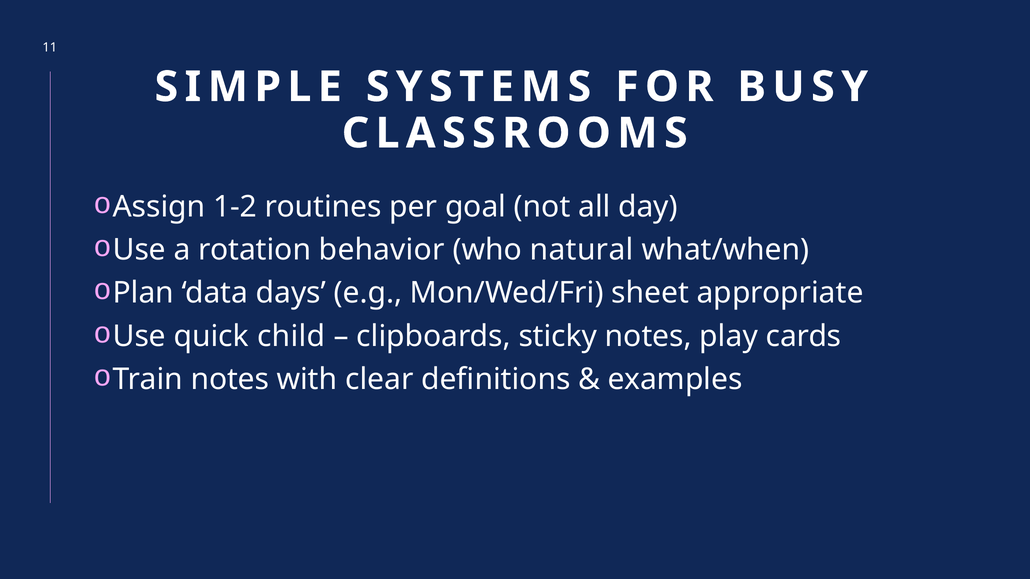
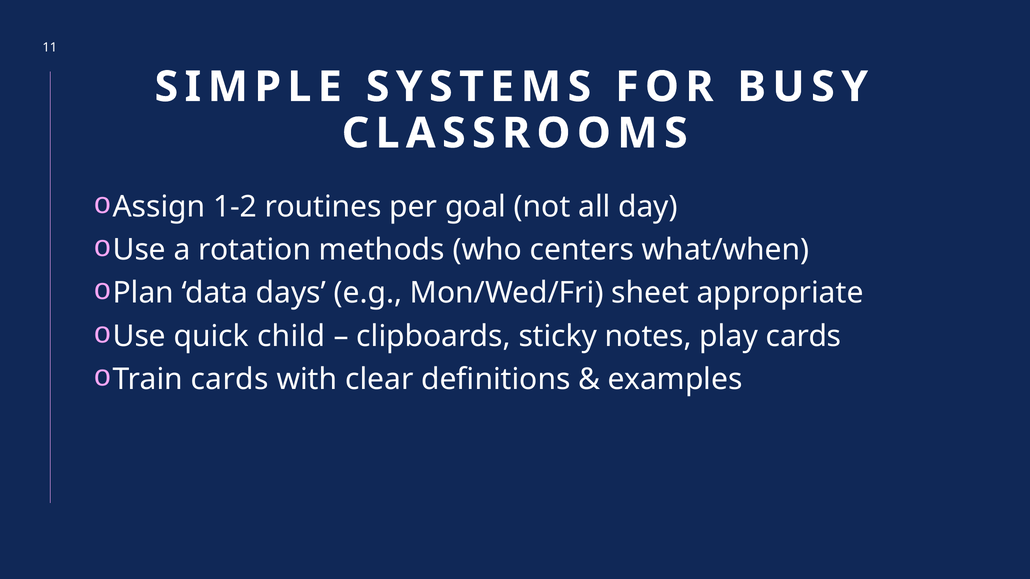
behavior: behavior -> methods
natural: natural -> centers
Train notes: notes -> cards
